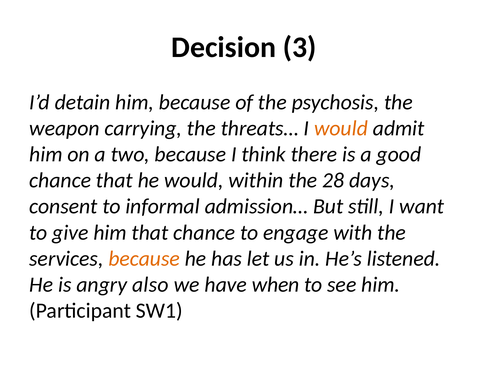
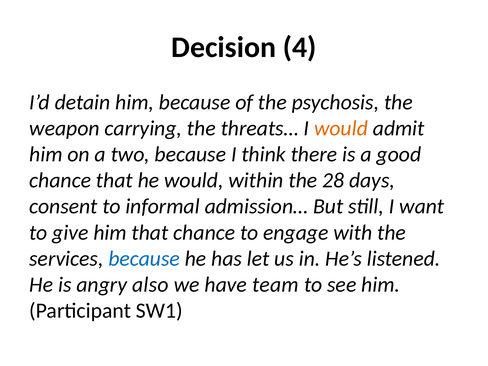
3: 3 -> 4
because at (144, 259) colour: orange -> blue
when: when -> team
